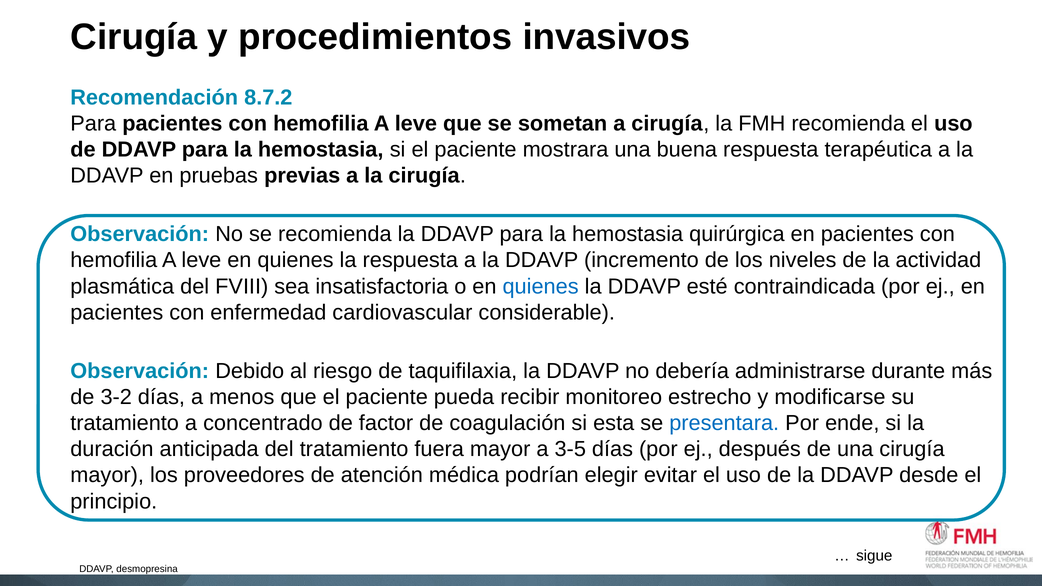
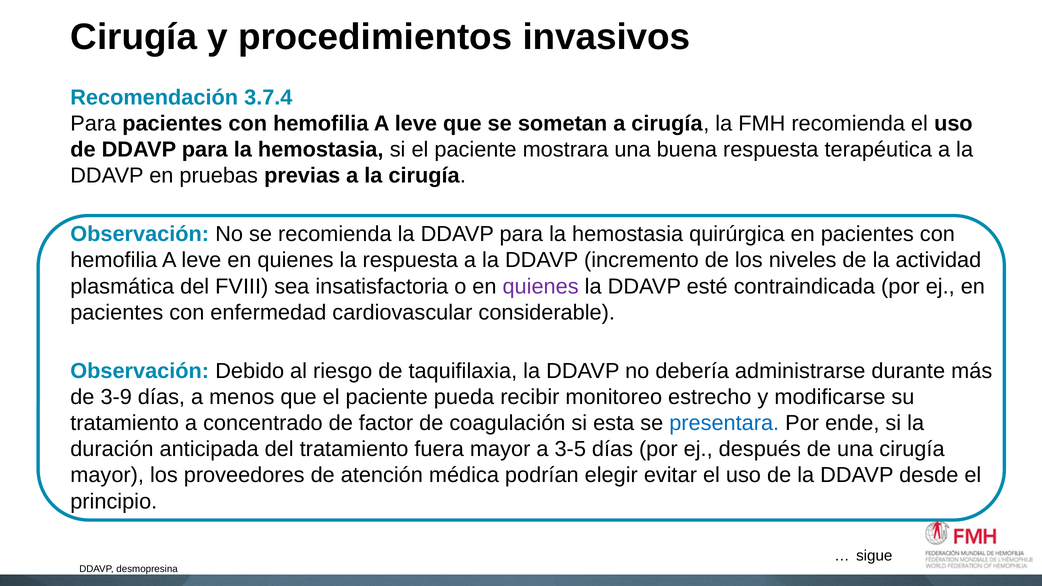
8.7.2: 8.7.2 -> 3.7.4
quienes at (541, 286) colour: blue -> purple
3-2: 3-2 -> 3-9
